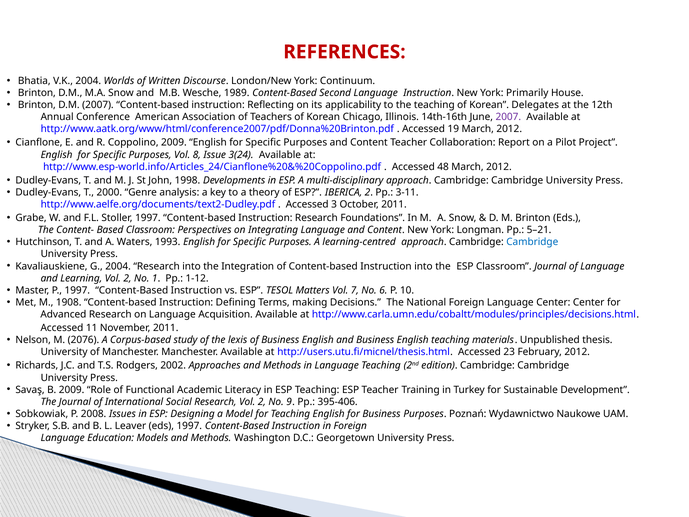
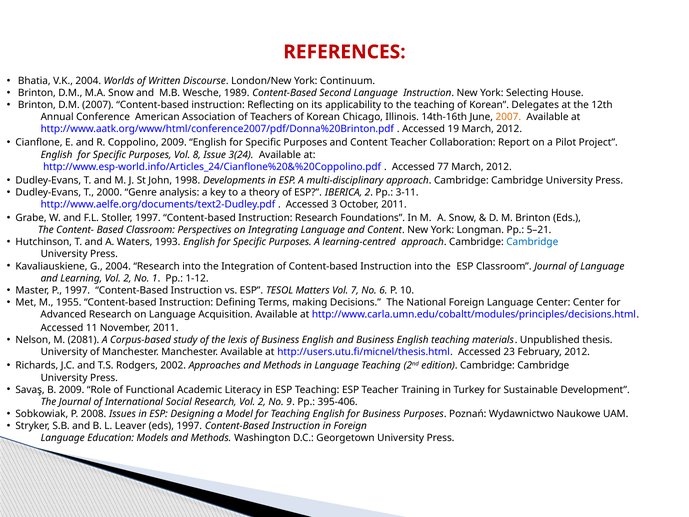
Primarily: Primarily -> Selecting
2007 at (508, 117) colour: purple -> orange
48: 48 -> 77
1908: 1908 -> 1955
2076: 2076 -> 2081
